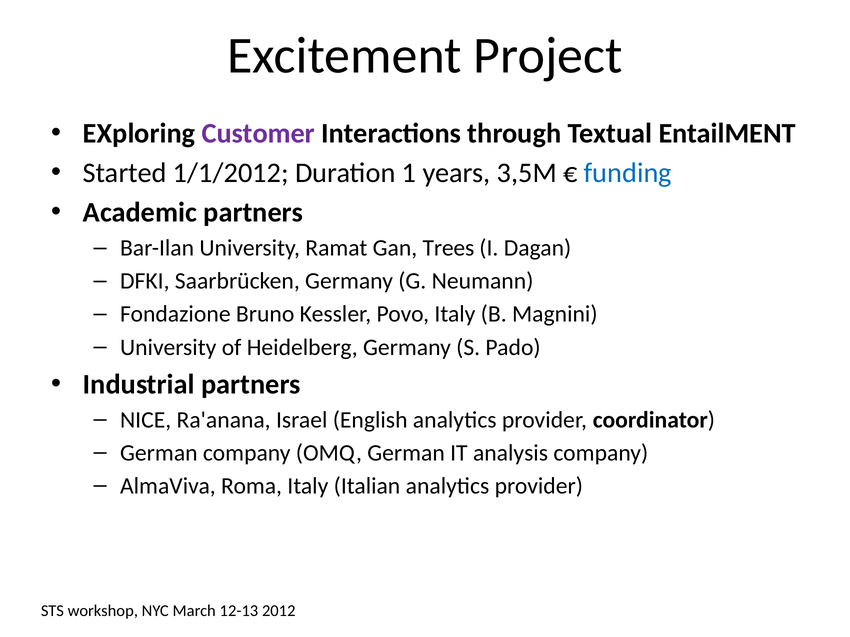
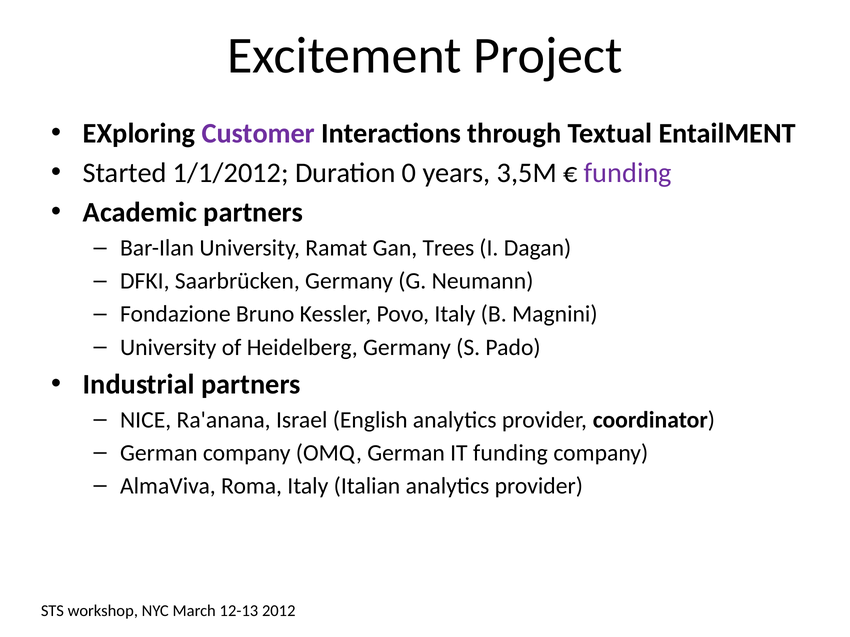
1: 1 -> 0
funding at (628, 173) colour: blue -> purple
IT analysis: analysis -> funding
